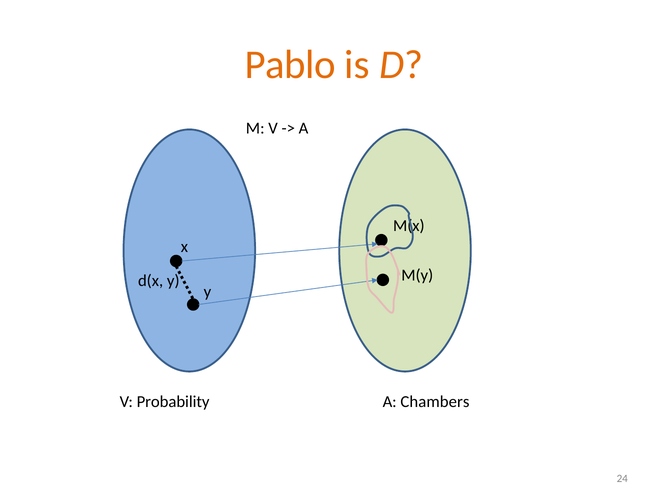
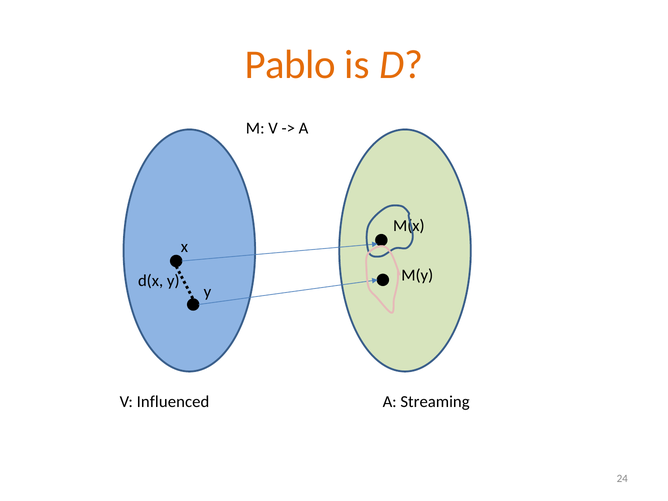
Probability: Probability -> Influenced
Chambers: Chambers -> Streaming
